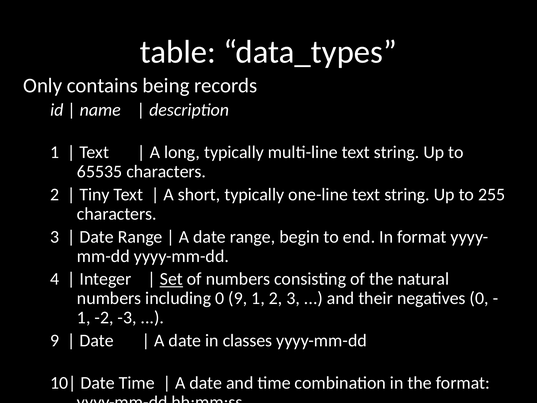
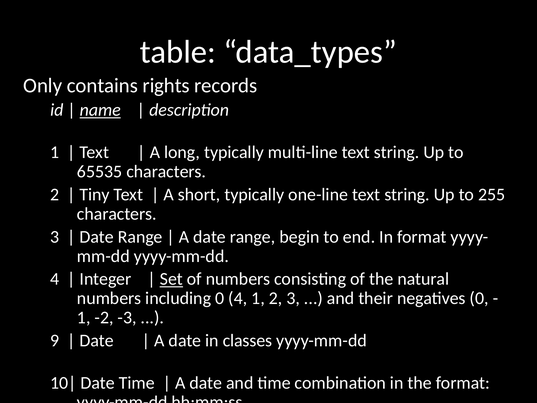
being: being -> rights
name underline: none -> present
0 9: 9 -> 4
